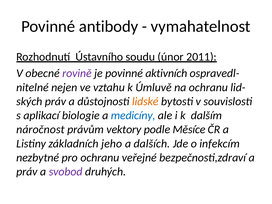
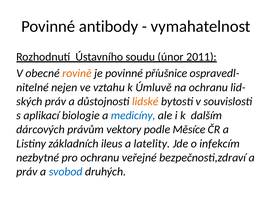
rovině colour: purple -> orange
aktivních: aktivních -> příušnice
náročnost: náročnost -> dárcových
jeho: jeho -> ileus
dalších: dalších -> latelity
svobod colour: purple -> blue
